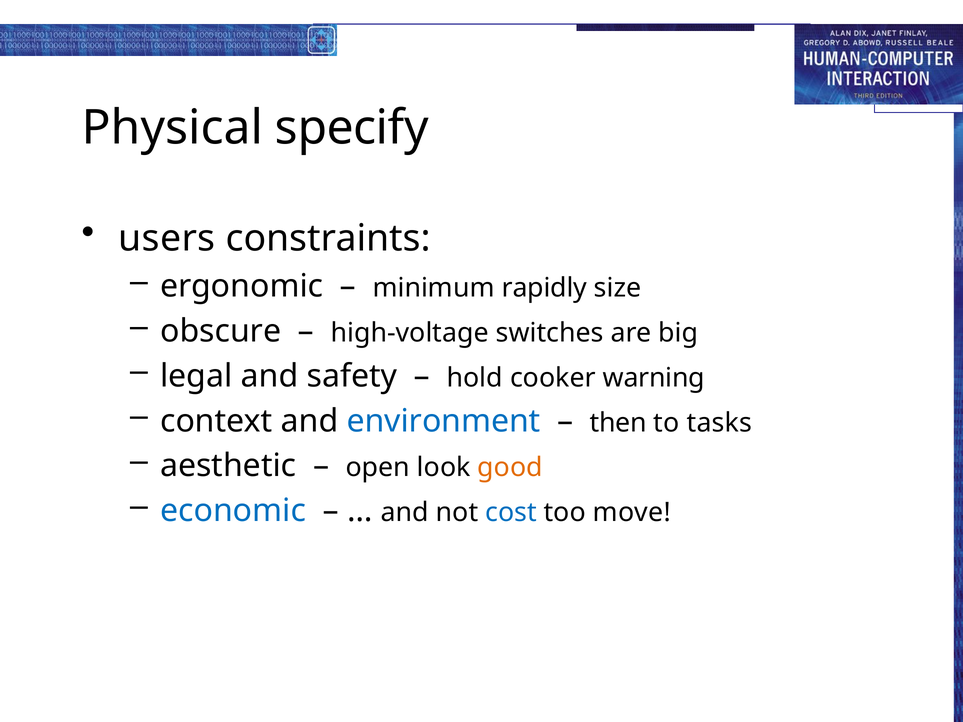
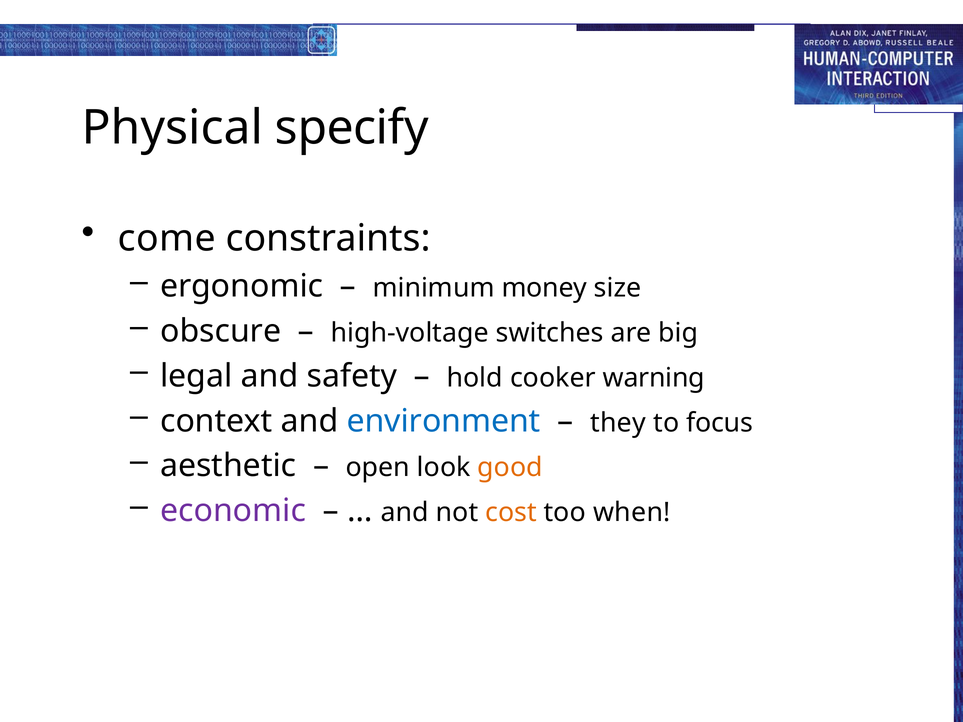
users: users -> come
rapidly: rapidly -> money
then: then -> they
tasks: tasks -> focus
economic colour: blue -> purple
cost colour: blue -> orange
move: move -> when
